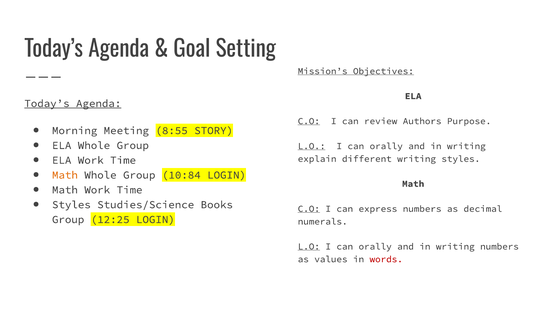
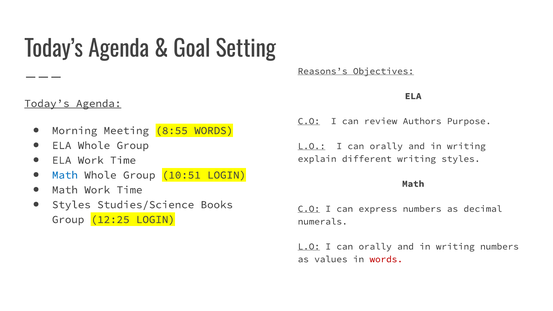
Mission’s: Mission’s -> Reasons’s
8:55 STORY: STORY -> WORDS
Math at (65, 175) colour: orange -> blue
10:84: 10:84 -> 10:51
